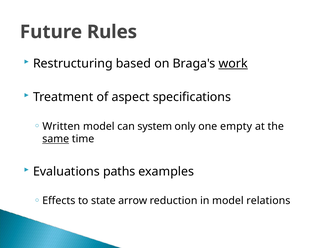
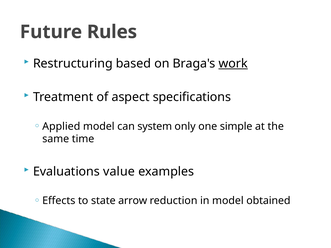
Written: Written -> Applied
empty: empty -> simple
same underline: present -> none
paths: paths -> value
relations: relations -> obtained
